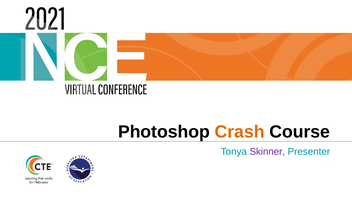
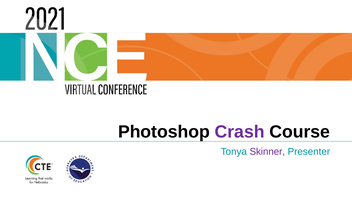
Crash colour: orange -> purple
